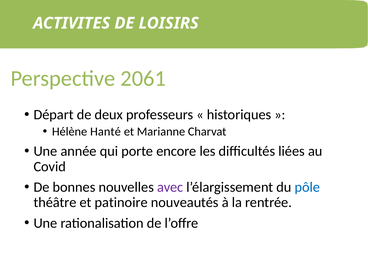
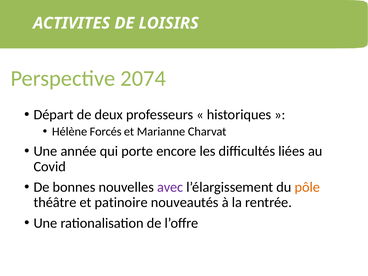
2061: 2061 -> 2074
Hanté: Hanté -> Forcés
pôle colour: blue -> orange
